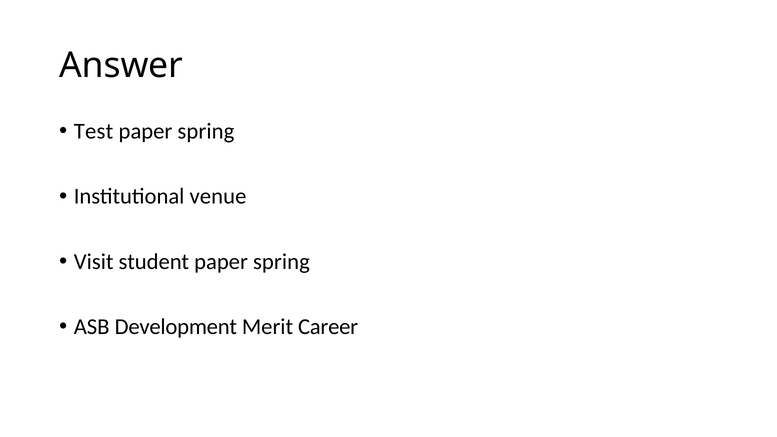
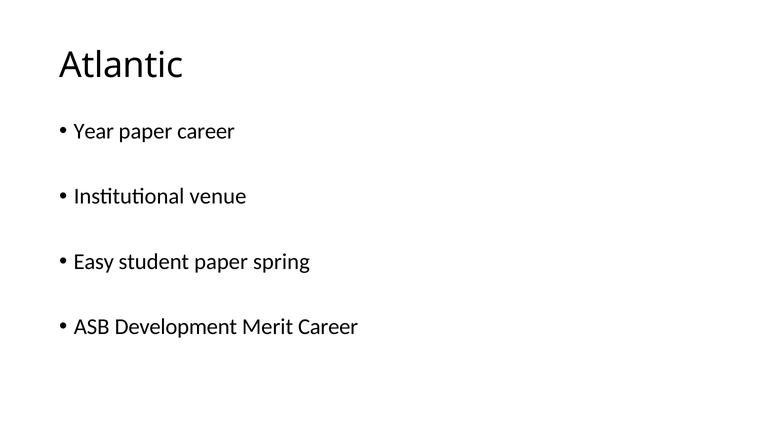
Answer: Answer -> Atlantic
Test: Test -> Year
spring at (206, 131): spring -> career
Visit: Visit -> Easy
